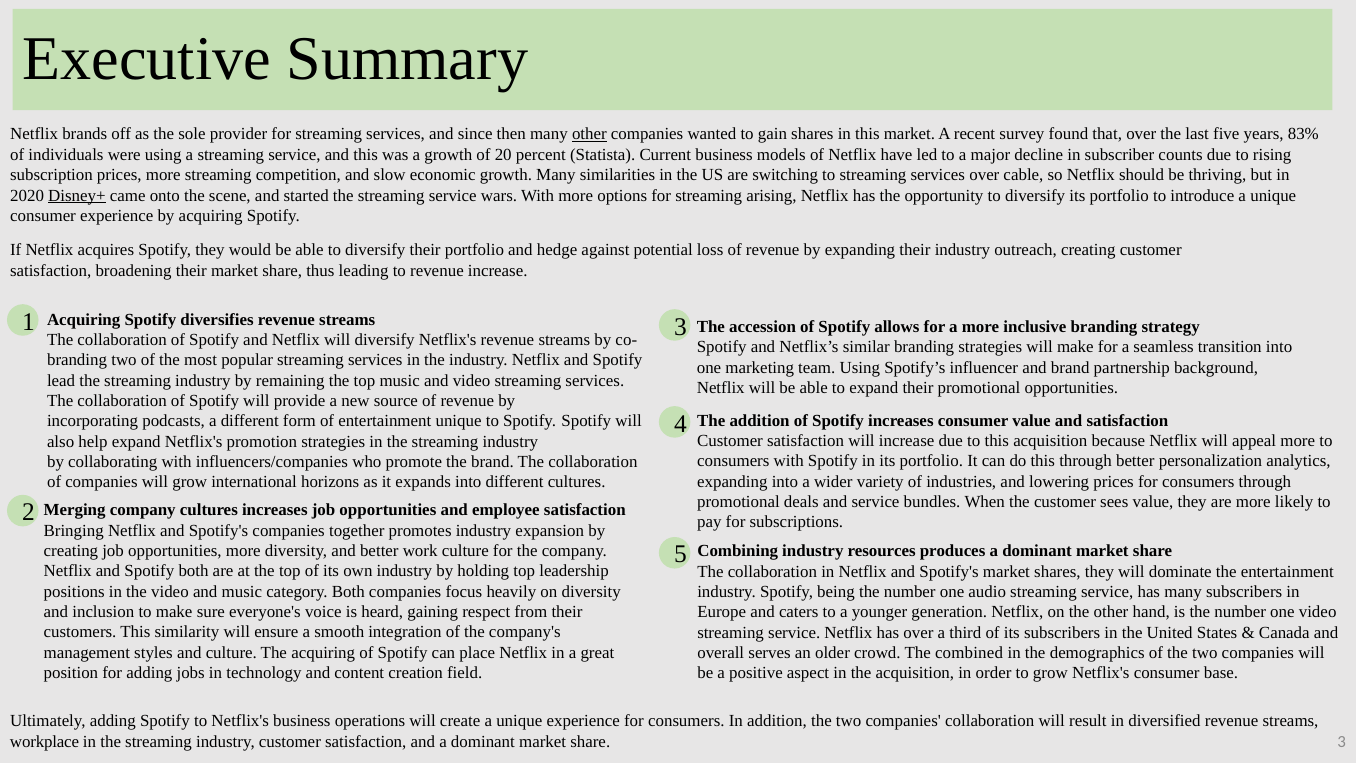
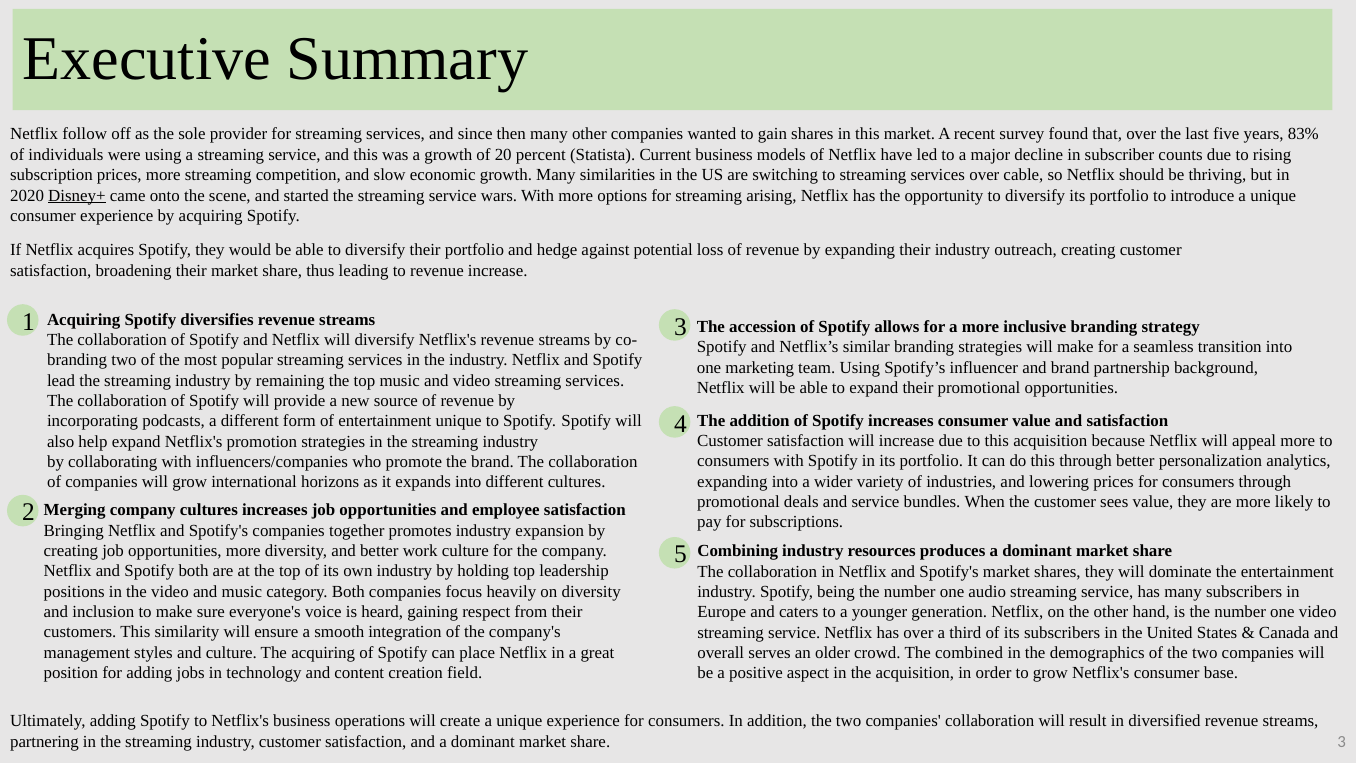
brands: brands -> follow
other at (589, 134) underline: present -> none
workplace: workplace -> partnering
